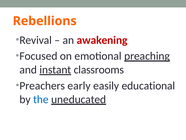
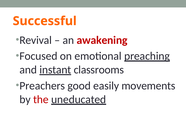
Rebellions: Rebellions -> Successful
early: early -> good
educational: educational -> movements
the colour: blue -> red
